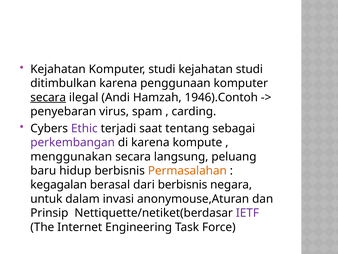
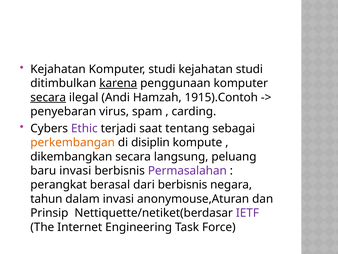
karena at (118, 83) underline: none -> present
1946).Contoh: 1946).Contoh -> 1915).Contoh
perkembangan colour: purple -> orange
di karena: karena -> disiplin
menggunakan: menggunakan -> dikembangkan
baru hidup: hidup -> invasi
Permasalahan colour: orange -> purple
kegagalan: kegagalan -> perangkat
untuk: untuk -> tahun
